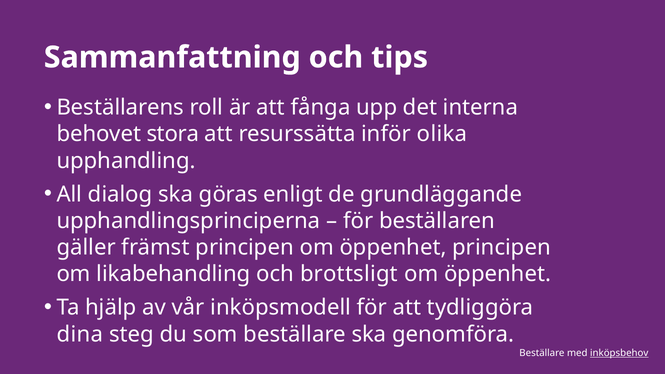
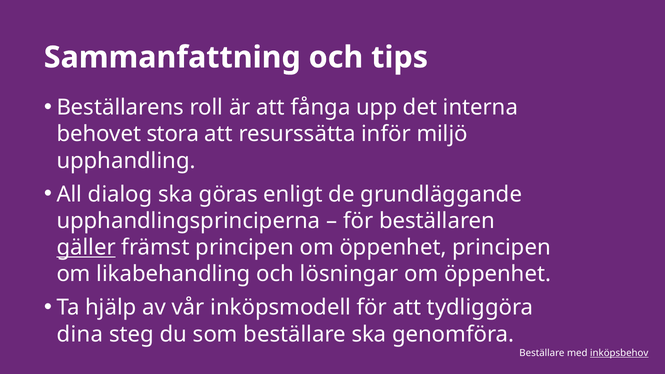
olika: olika -> miljö
gäller underline: none -> present
brottsligt: brottsligt -> lösningar
